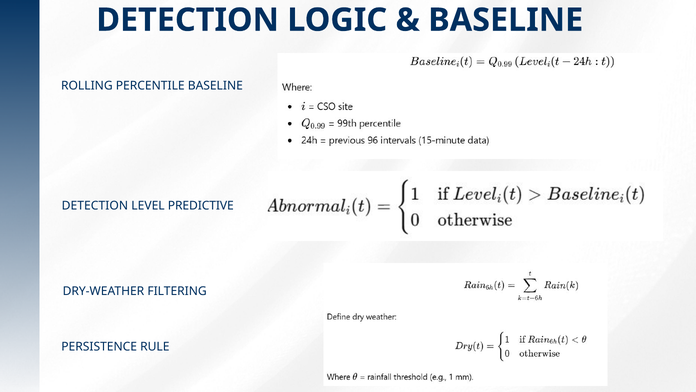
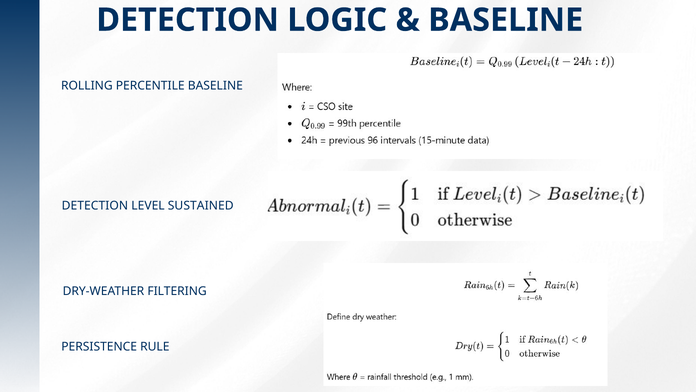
PREDICTIVE: PREDICTIVE -> SUSTAINED
